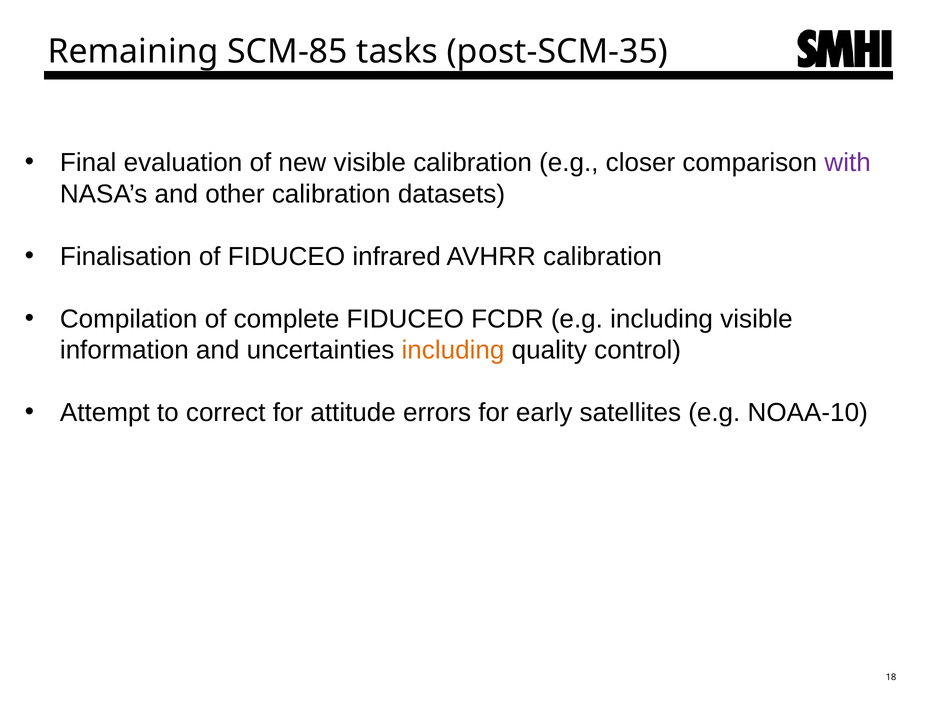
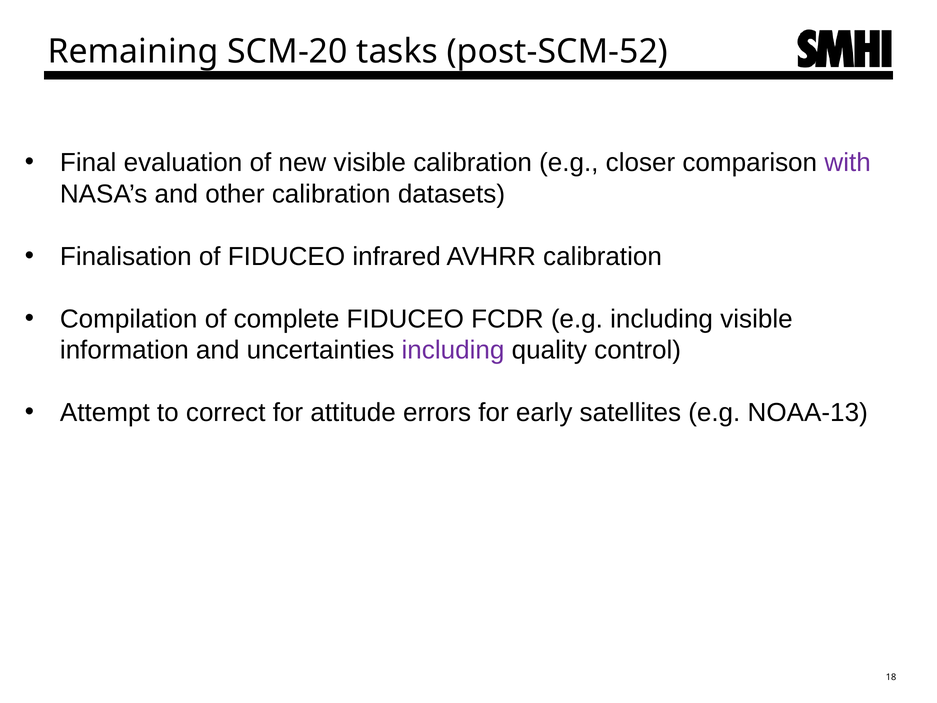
SCM-85: SCM-85 -> SCM-20
post-SCM-35: post-SCM-35 -> post-SCM-52
including at (453, 350) colour: orange -> purple
NOAA-10: NOAA-10 -> NOAA-13
